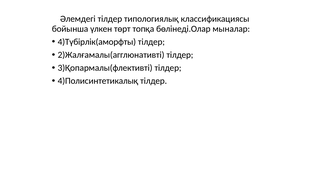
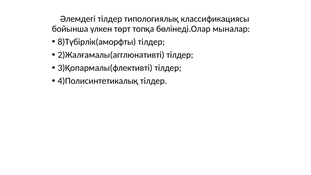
4)Түбірлік(аморфты: 4)Түбірлік(аморфты -> 8)Түбірлік(аморфты
